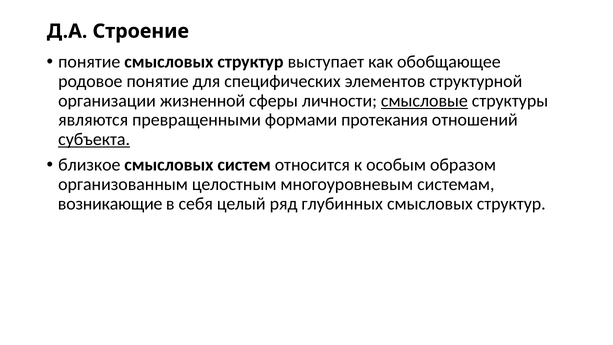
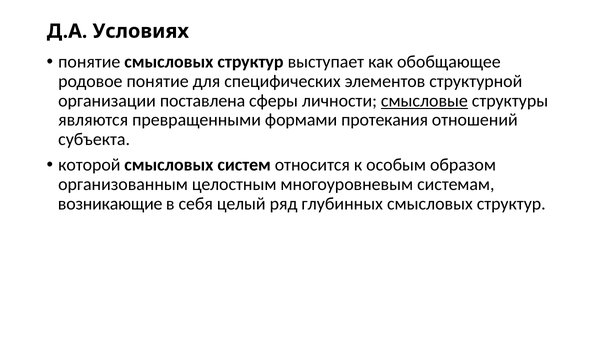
Строение: Строение -> Условиях
жизненной: жизненной -> поставлена
субъекта underline: present -> none
близкое: близкое -> которой
